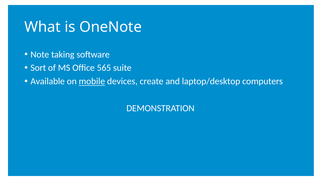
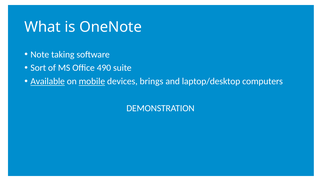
565: 565 -> 490
Available underline: none -> present
create: create -> brings
